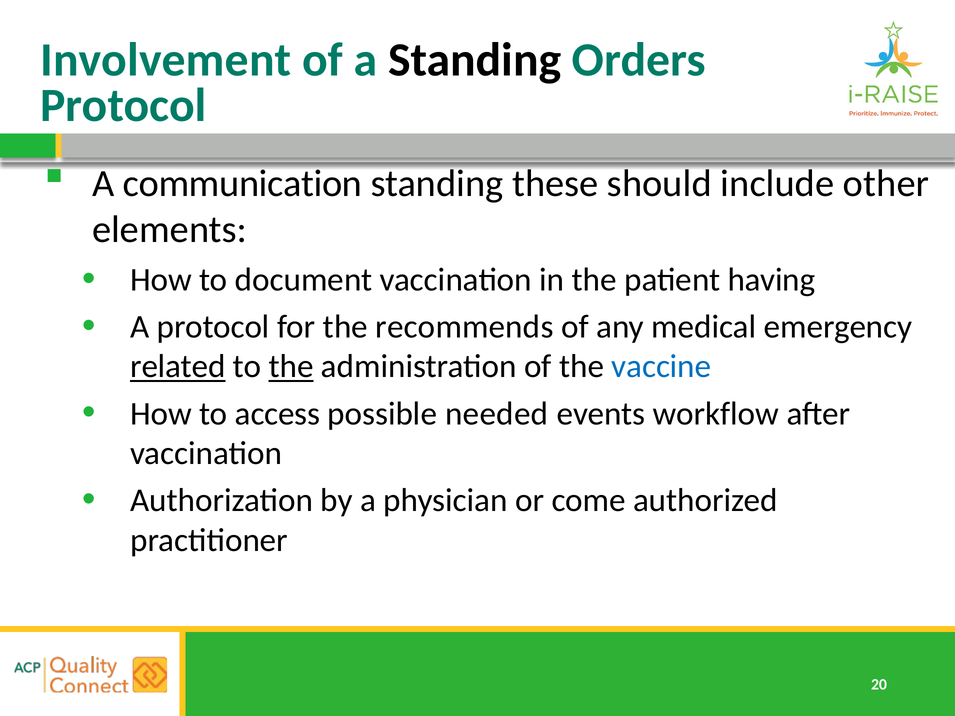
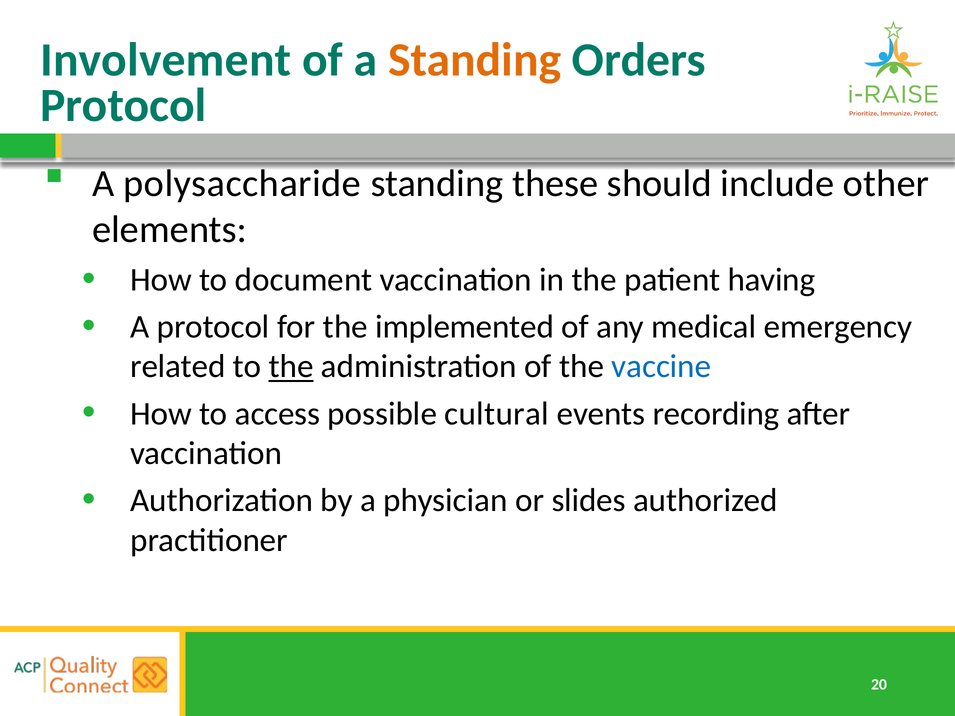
Standing at (475, 60) colour: black -> orange
communication: communication -> polysaccharide
recommends: recommends -> implemented
related underline: present -> none
needed: needed -> cultural
workflow: workflow -> recording
come: come -> slides
